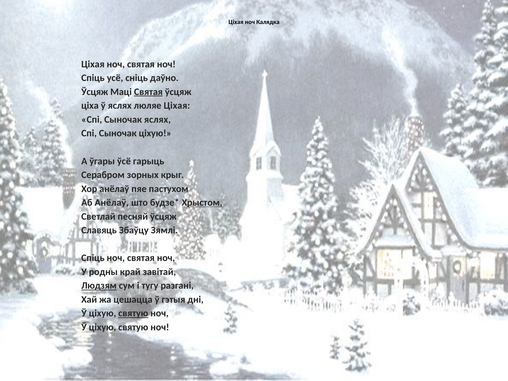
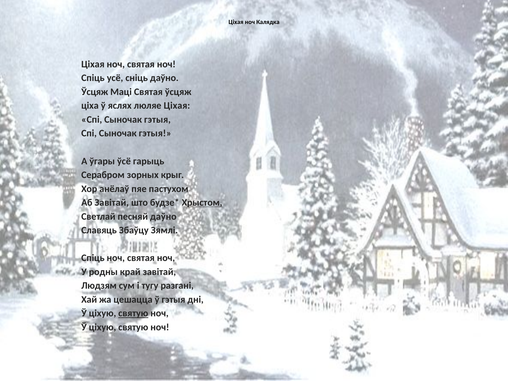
Святая at (148, 92) underline: present -> none
яслях at (157, 120): яслях -> гэтыя
ціхую at (155, 133): ціхую -> гэтыя
Аб Анёлаў: Анёлаў -> Завітай
песняй ўсцяж: ўсцяж -> даўно
Людзям underline: present -> none
